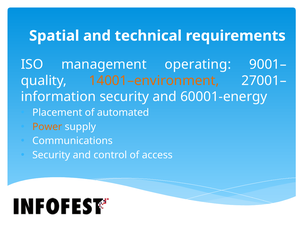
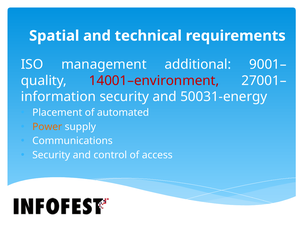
operating: operating -> additional
14001–environment colour: orange -> red
60001‐energy: 60001‐energy -> 50031‐energy
